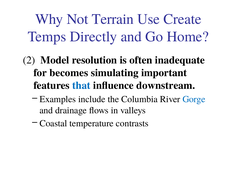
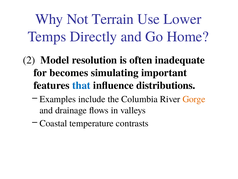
Create: Create -> Lower
downstream: downstream -> distributions
Gorge colour: blue -> orange
